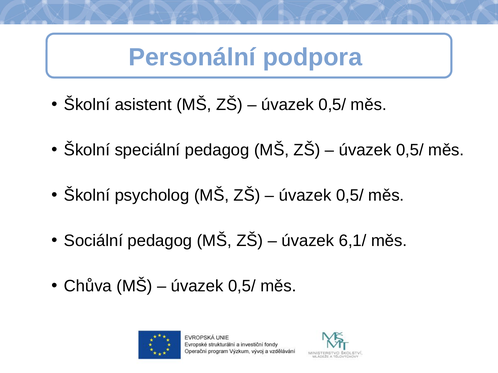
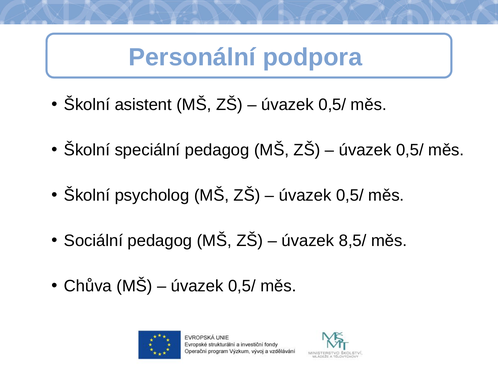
6,1/: 6,1/ -> 8,5/
